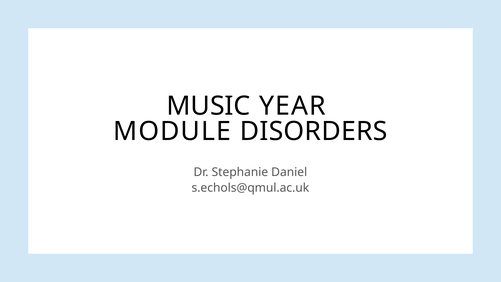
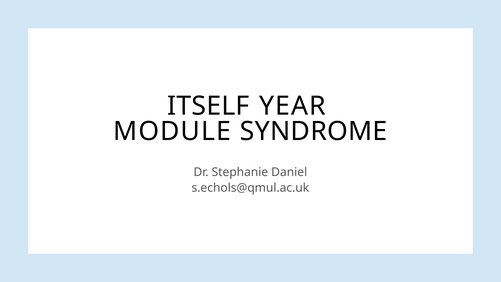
MUSIC: MUSIC -> ITSELF
DISORDERS: DISORDERS -> SYNDROME
